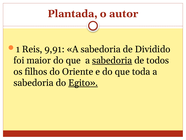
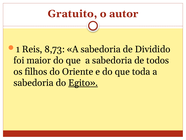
Plantada: Plantada -> Gratuito
9,91: 9,91 -> 8,73
sabedoria at (112, 60) underline: present -> none
